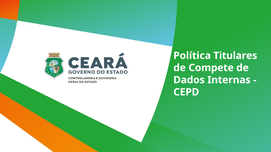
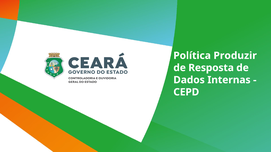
Titulares: Titulares -> Produzir
Compete: Compete -> Resposta
